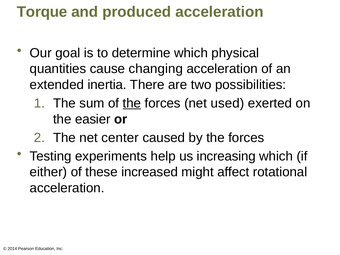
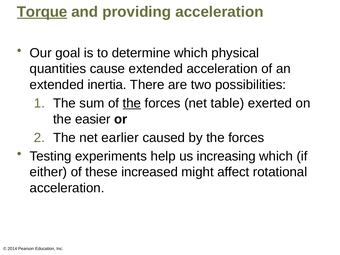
Torque underline: none -> present
produced: produced -> providing
cause changing: changing -> extended
used: used -> table
center: center -> earlier
